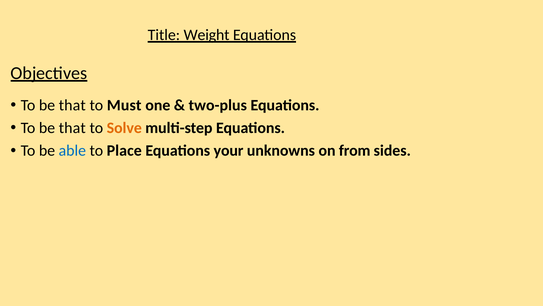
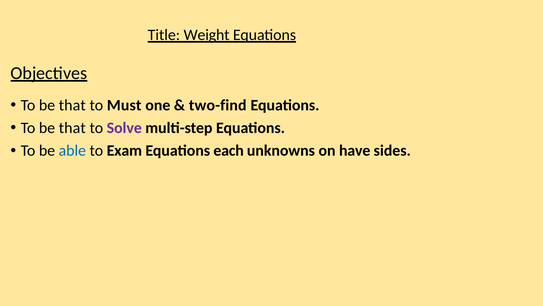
two-plus: two-plus -> two-find
Solve colour: orange -> purple
Place: Place -> Exam
your: your -> each
from: from -> have
